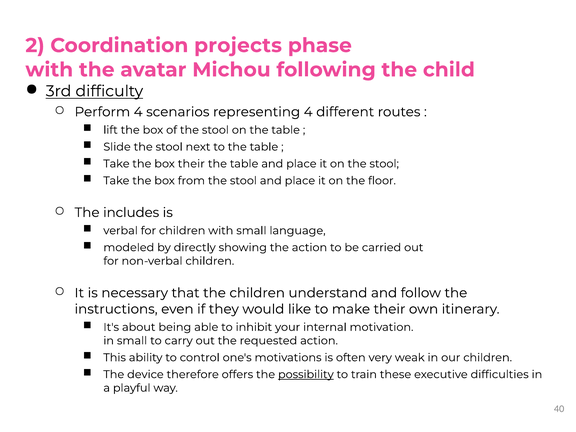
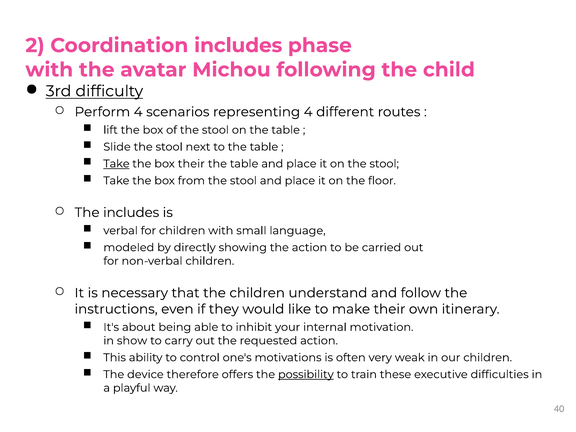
Coordination projects: projects -> includes
Take at (116, 164) underline: none -> present
in small: small -> show
